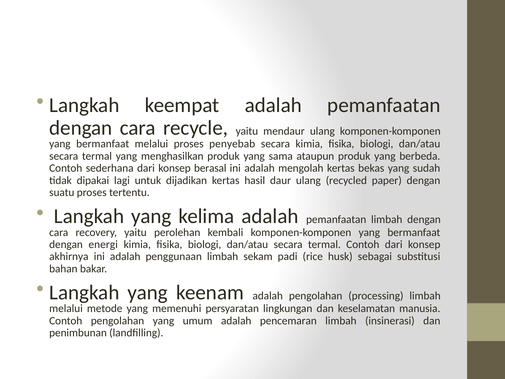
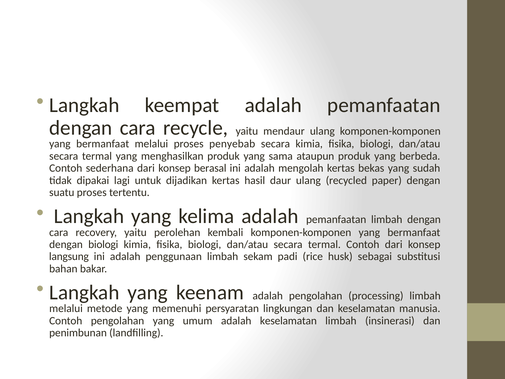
dengan energi: energi -> biologi
akhirnya: akhirnya -> langsung
adalah pencemaran: pencemaran -> keselamatan
